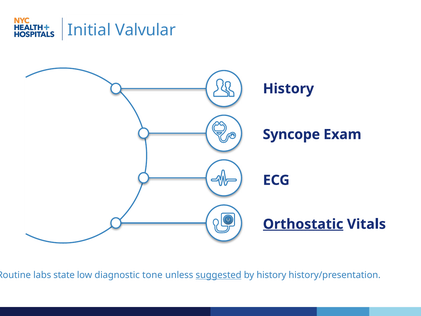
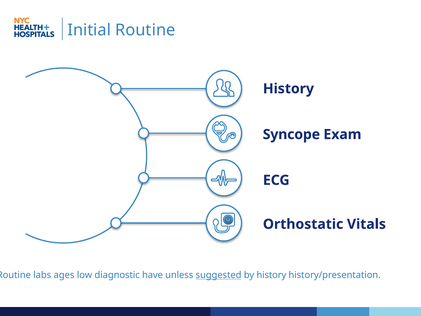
Initial Valvular: Valvular -> Routine
Orthostatic underline: present -> none
state: state -> ages
tone: tone -> have
